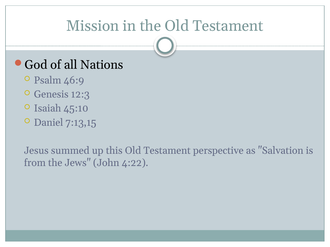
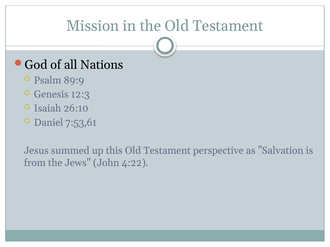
46:9: 46:9 -> 89:9
45:10: 45:10 -> 26:10
7:13,15: 7:13,15 -> 7:53,61
